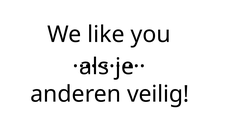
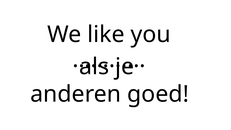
veilig: veilig -> goed
